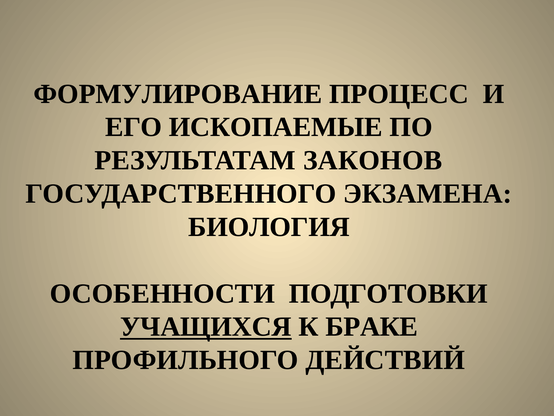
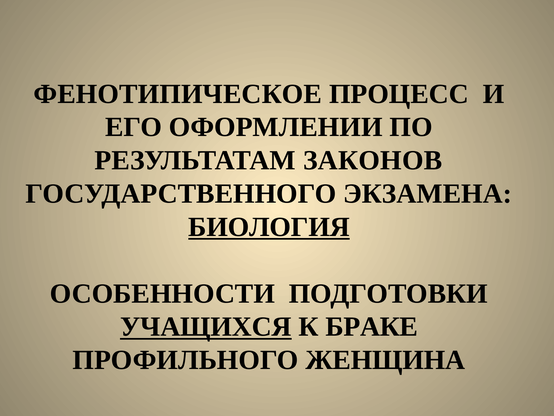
ФОРМУЛИРОВАНИЕ: ФОРМУЛИРОВАНИЕ -> ФЕНОТИПИЧЕСКОЕ
ИСКОПАЕМЫЕ: ИСКОПАЕМЫЕ -> ОФОРМЛЕНИИ
БИОЛОГИЯ underline: none -> present
ДЕЙСТВИЙ: ДЕЙСТВИЙ -> ЖЕНЩИНА
